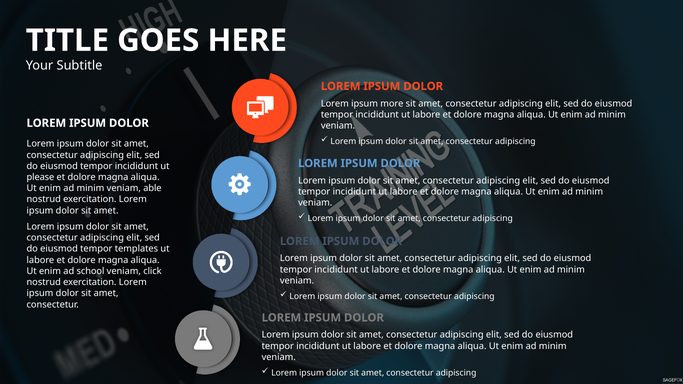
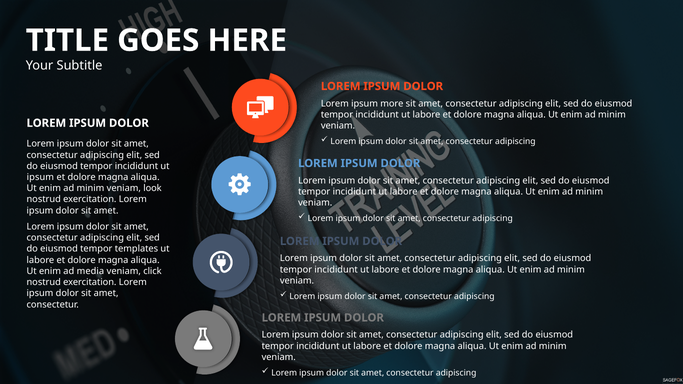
please at (40, 177): please -> ipsum
able: able -> look
school: school -> media
